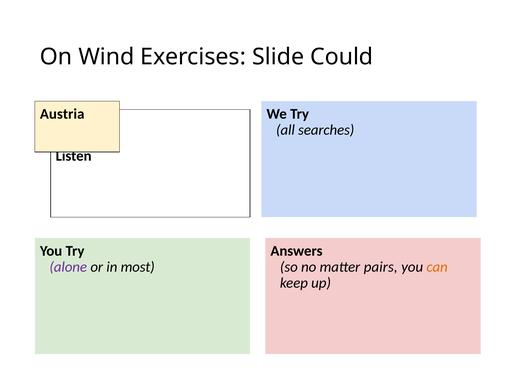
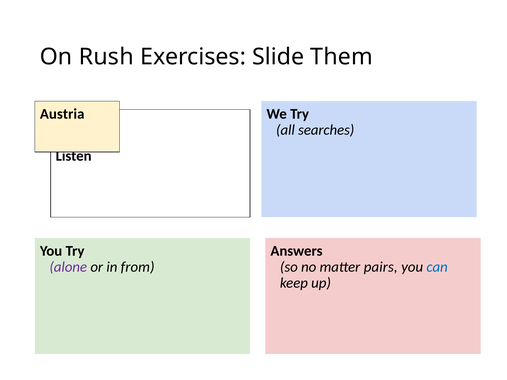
Wind: Wind -> Rush
Could: Could -> Them
most: most -> from
can colour: orange -> blue
